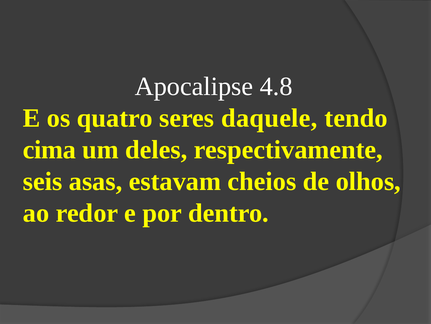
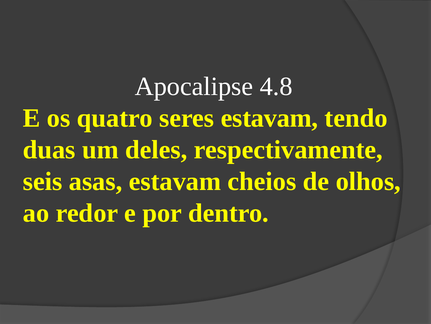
seres daquele: daquele -> estavam
cima: cima -> duas
